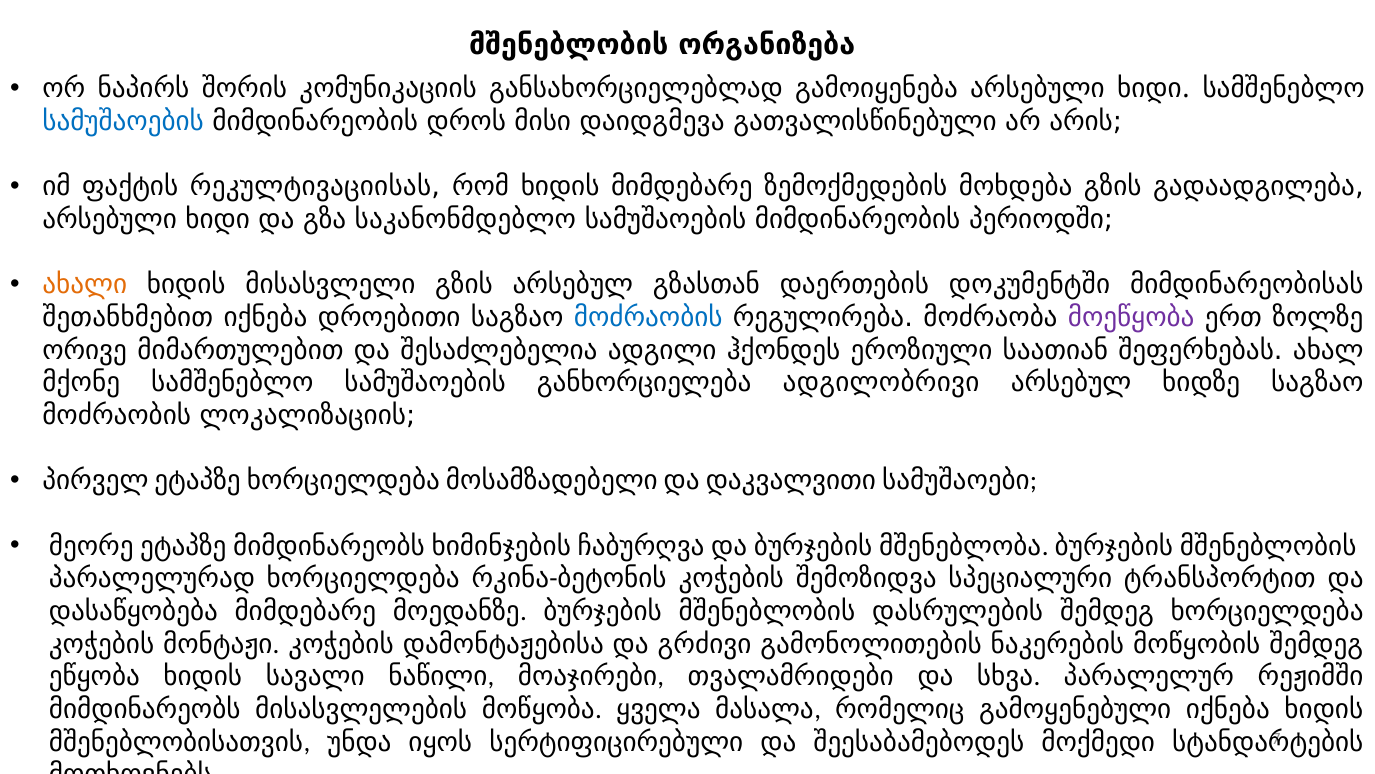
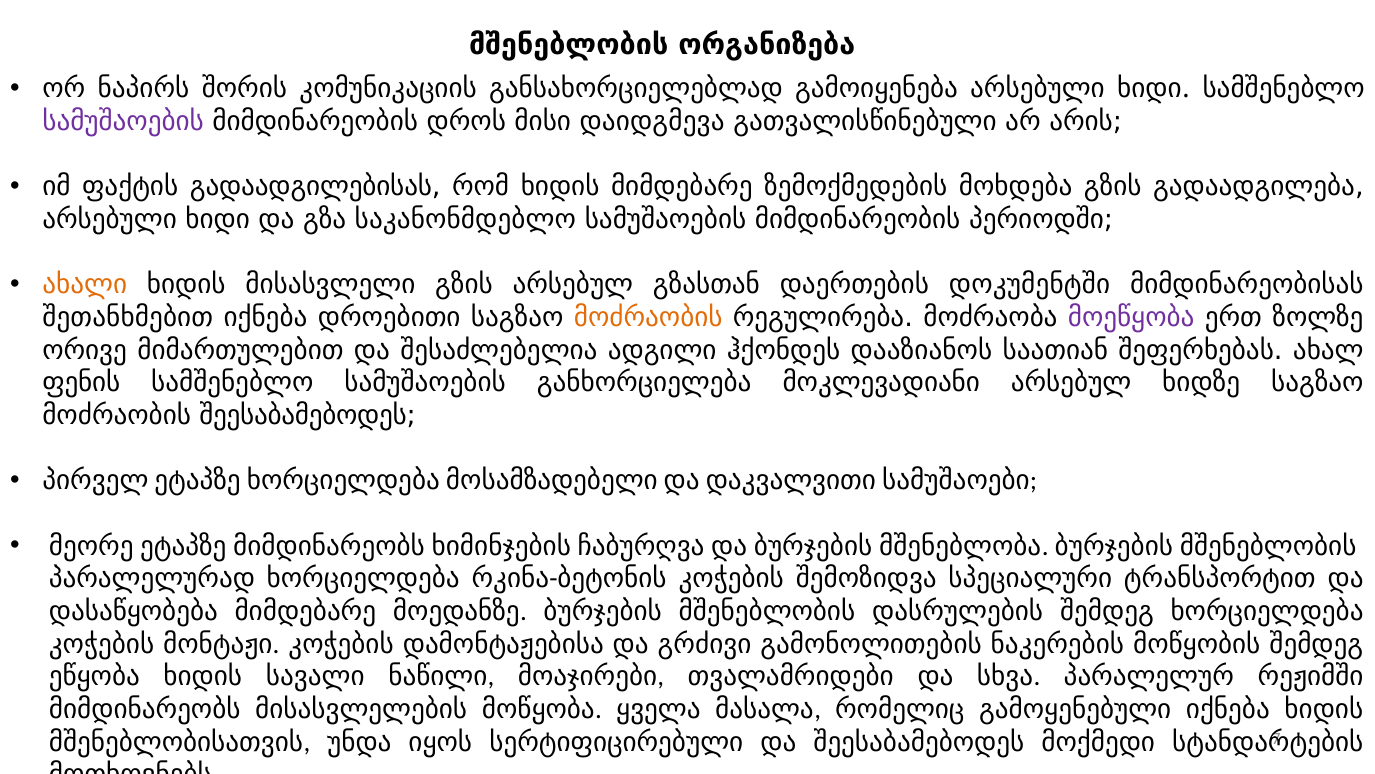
სამუშაოების at (123, 121) colour: blue -> purple
რეკულტივაციისას: რეკულტივაციისას -> გადაადგილებისას
მოძრაობის at (648, 317) colour: blue -> orange
ეროზიული: ეროზიული -> დააზიანოს
მქონე: მქონე -> ფენის
ადგილობრივი: ადგილობრივი -> მოკლევადიანი
მოძრაობის ლოკალიზაციის: ლოკალიზაციის -> შეესაბამებოდეს
